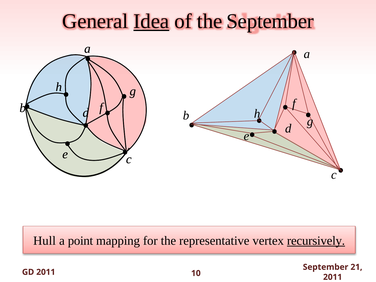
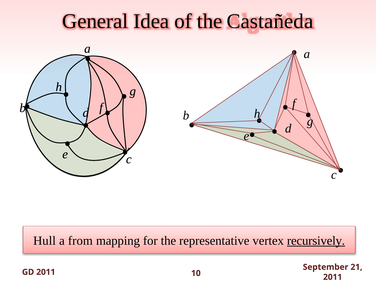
Idea underline: present -> none
the September: September -> Castañeda
point: point -> from
